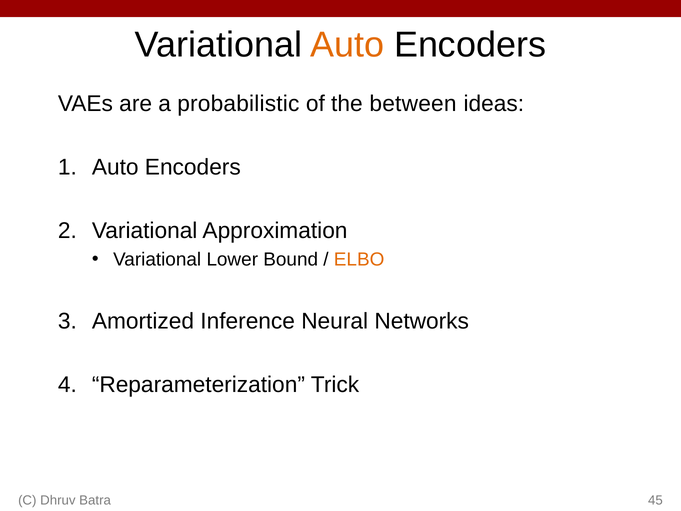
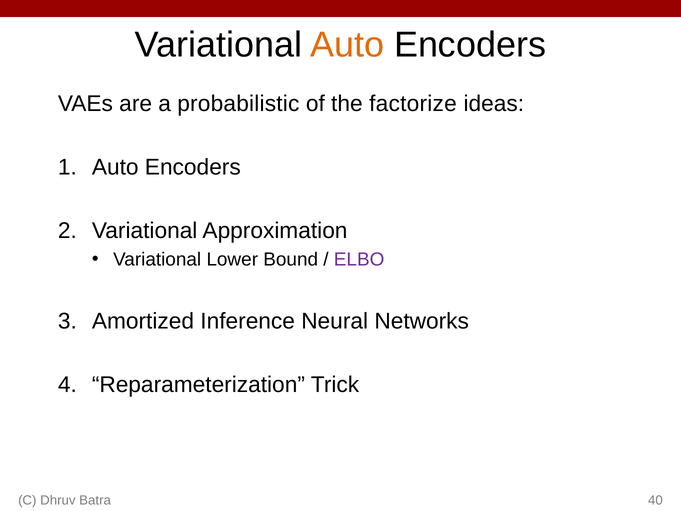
between: between -> factorize
ELBO colour: orange -> purple
45: 45 -> 40
